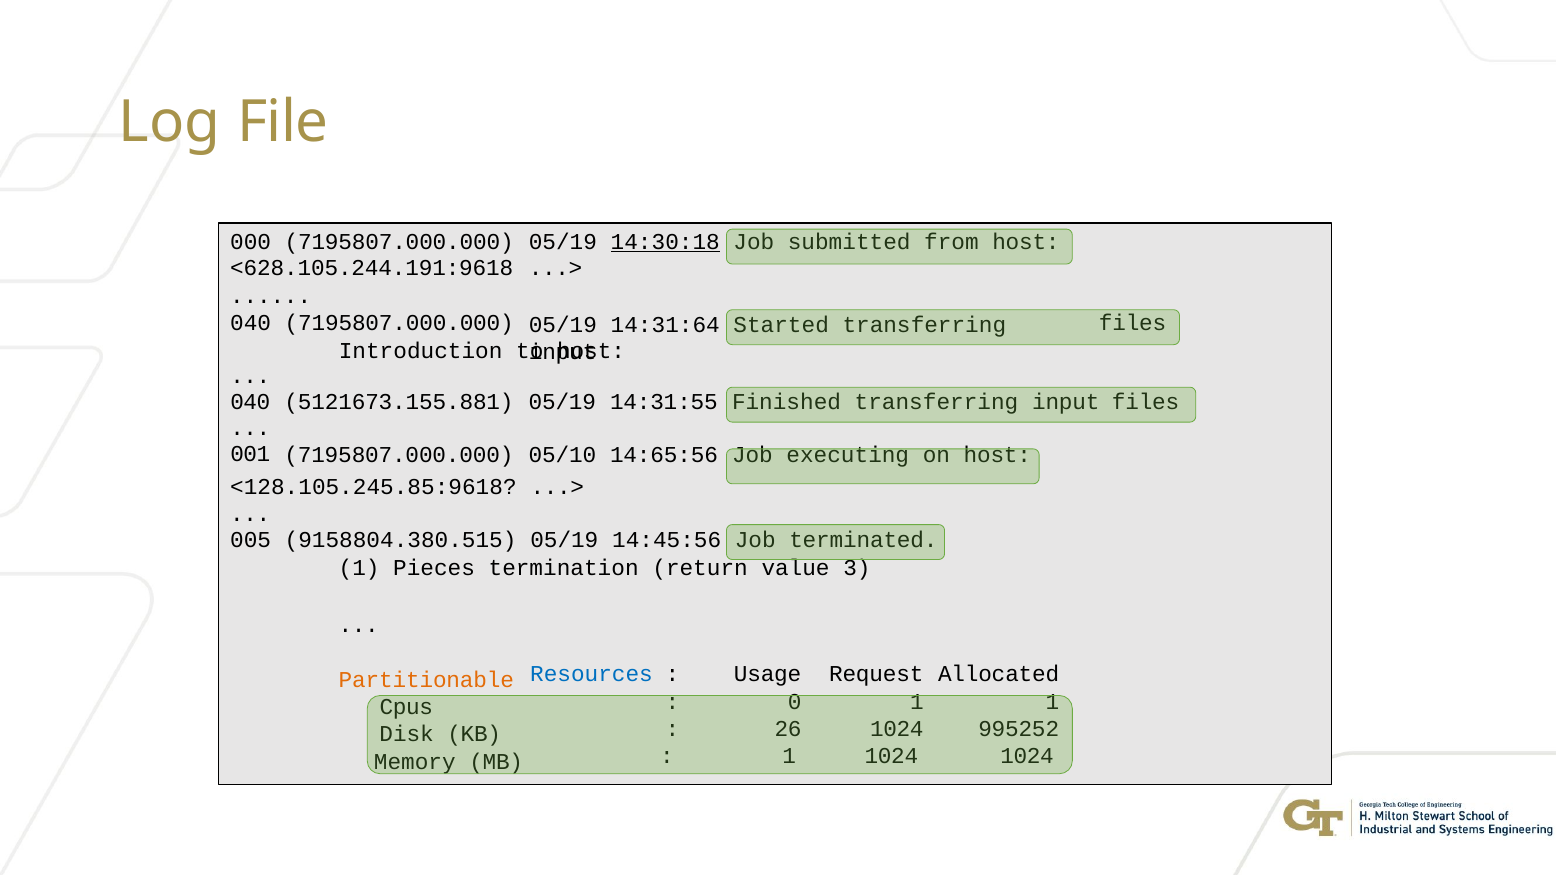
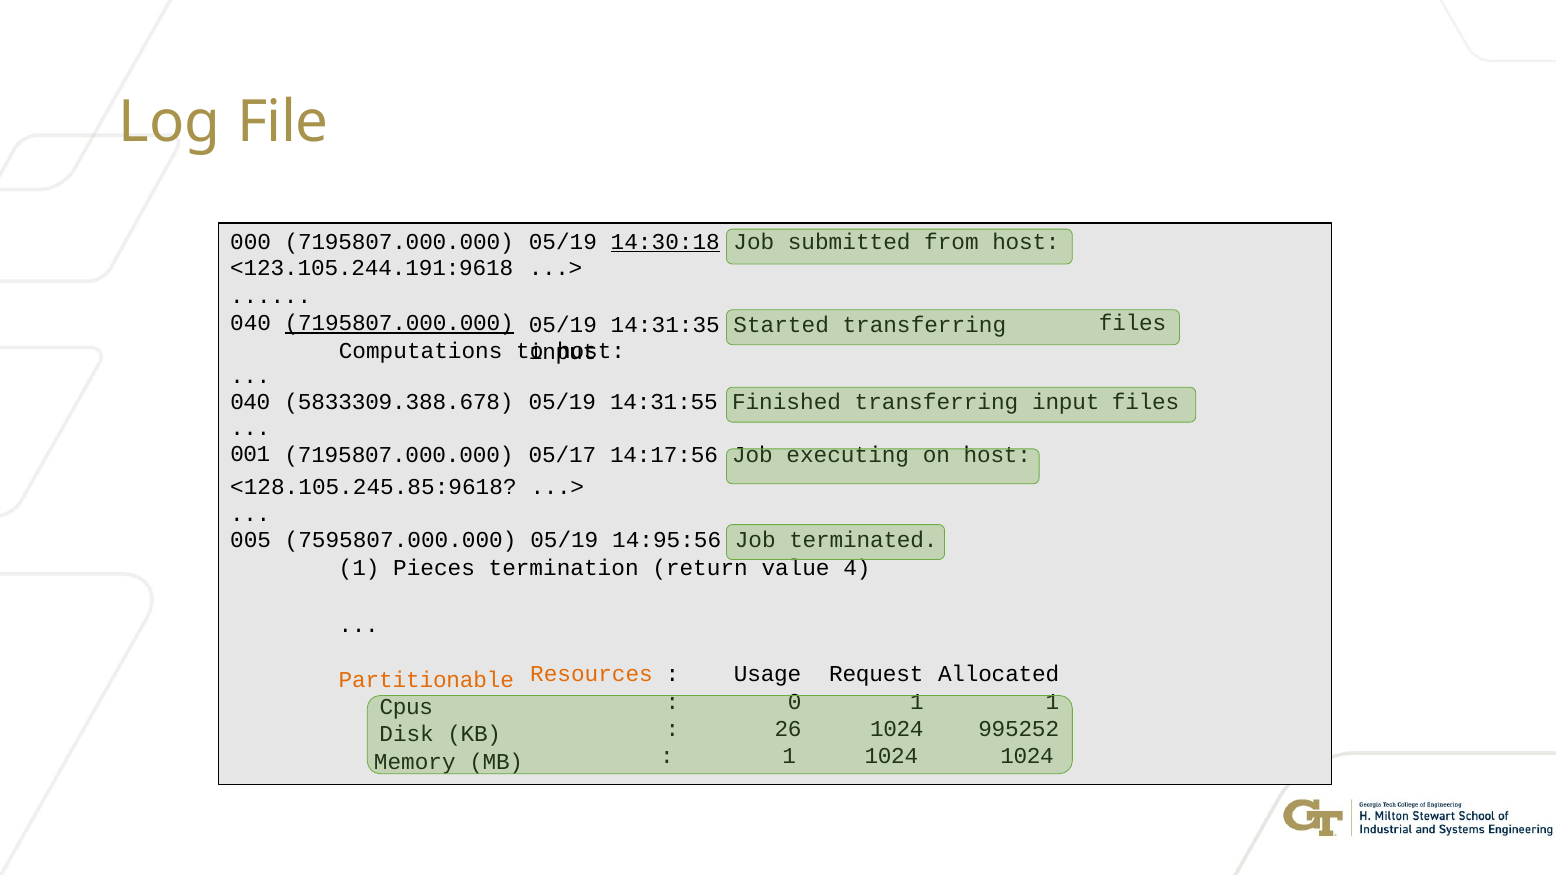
<628.105.244.191:9618: <628.105.244.191:9618 -> <123.105.244.191:9618
7195807.000.000 at (399, 323) underline: none -> present
14:31:64: 14:31:64 -> 14:31:35
Introduction: Introduction -> Computations
5121673.155.881: 5121673.155.881 -> 5833309.388.678
05/10: 05/10 -> 05/17
14:65:56: 14:65:56 -> 14:17:56
9158804.380.515: 9158804.380.515 -> 7595807.000.000
14:45:56: 14:45:56 -> 14:95:56
3: 3 -> 4
Resources colour: blue -> orange
